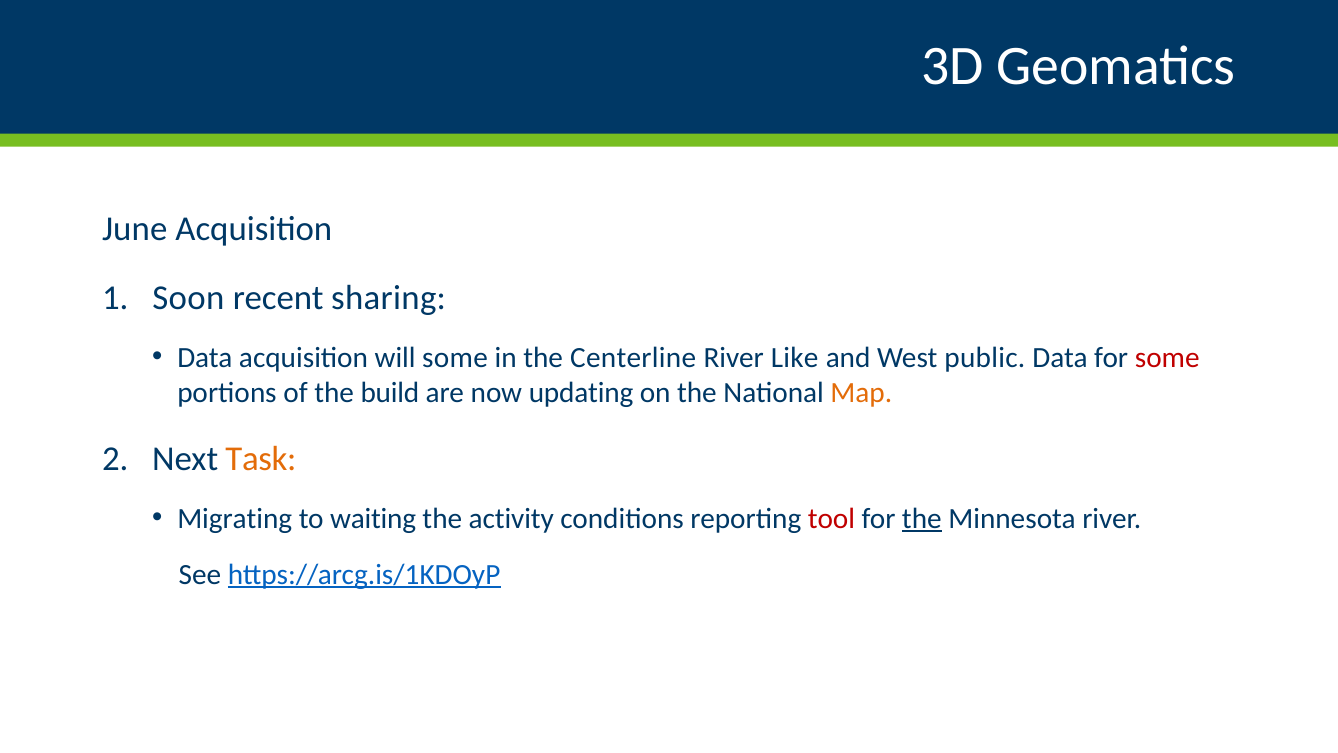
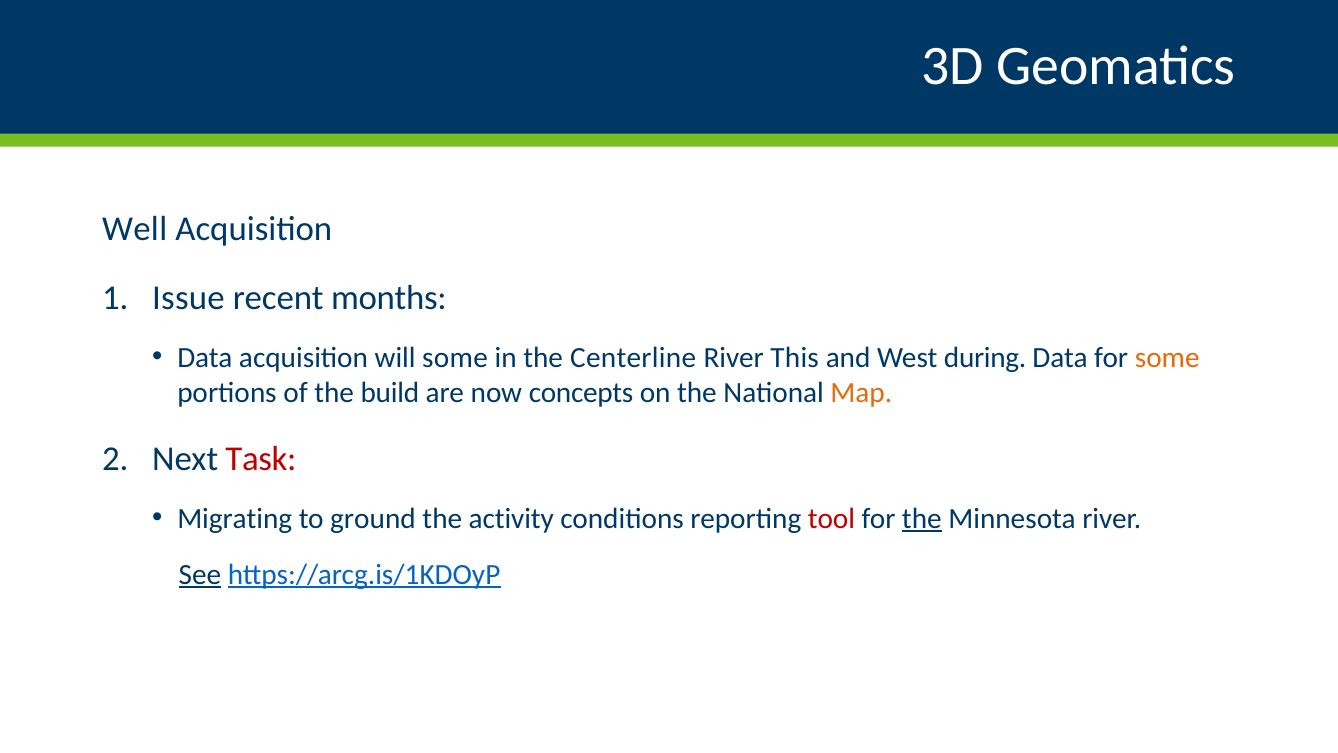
June: June -> Well
Soon: Soon -> Issue
sharing: sharing -> months
Like: Like -> This
public: public -> during
some at (1167, 357) colour: red -> orange
updating: updating -> concepts
Task colour: orange -> red
waiting: waiting -> ground
See underline: none -> present
